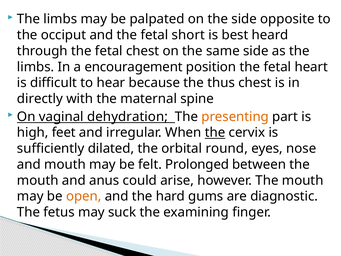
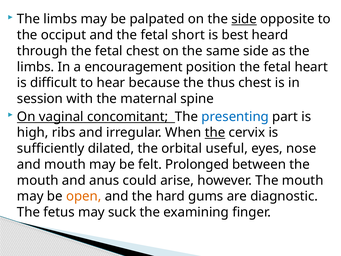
side at (244, 19) underline: none -> present
directly: directly -> session
dehydration: dehydration -> concomitant
presenting colour: orange -> blue
feet: feet -> ribs
round: round -> useful
